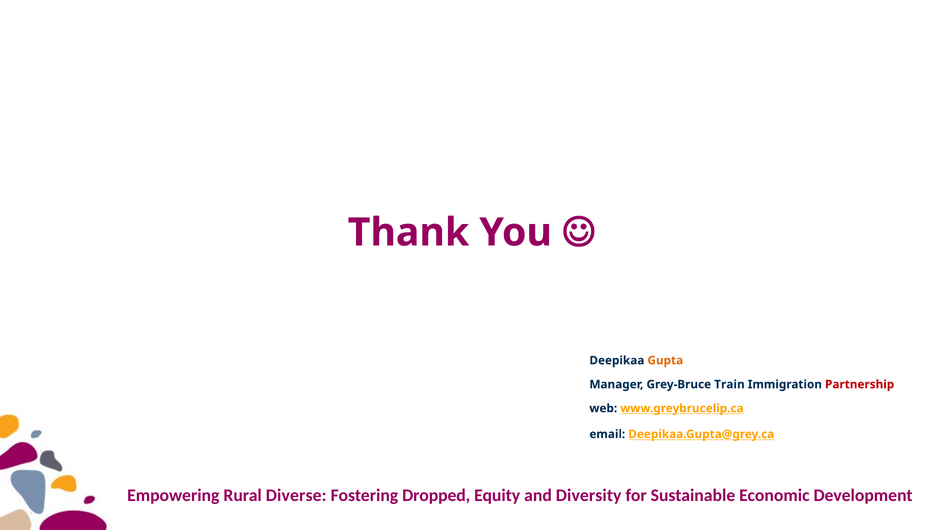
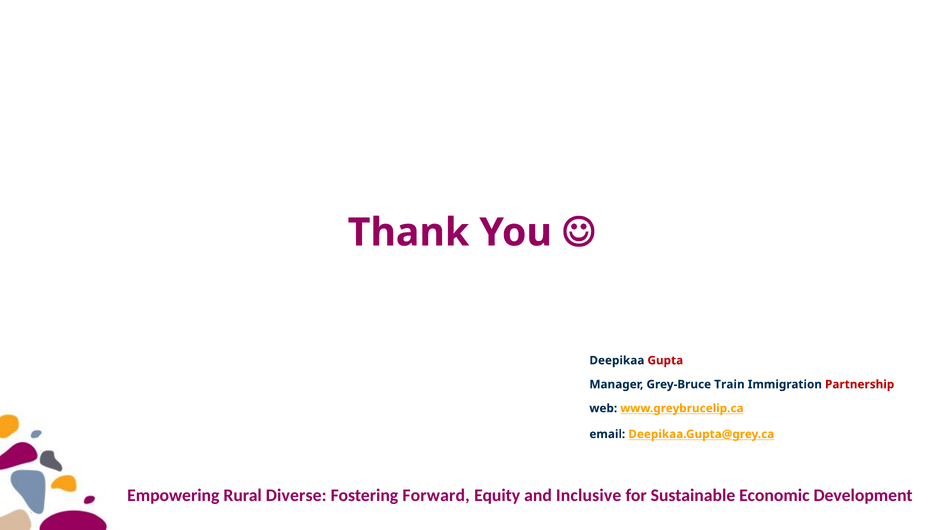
Gupta colour: orange -> red
Dropped: Dropped -> Forward
Diversity: Diversity -> Inclusive
